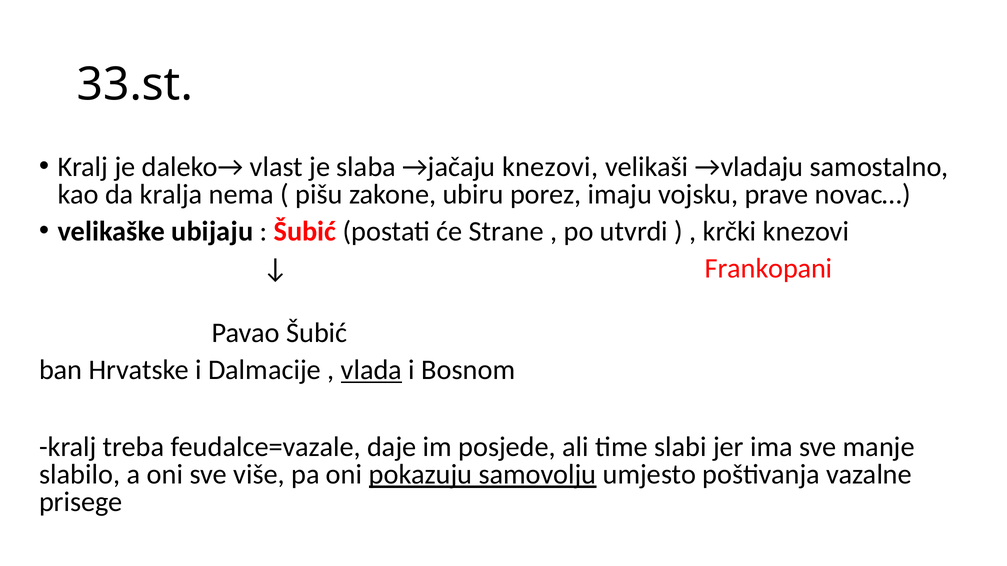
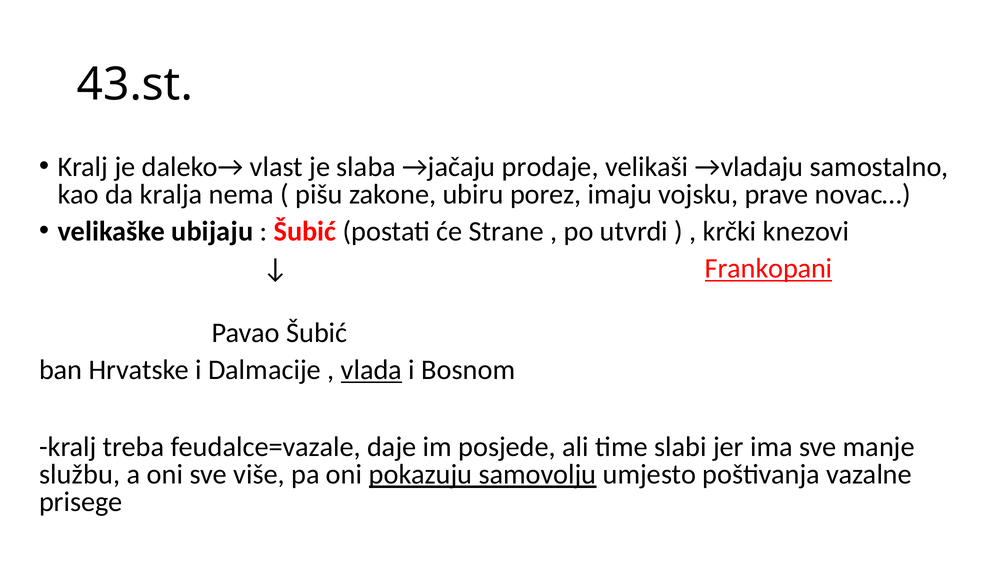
33.st: 33.st -> 43.st
→jačaju knezovi: knezovi -> prodaje
Frankopani underline: none -> present
slabilo: slabilo -> službu
